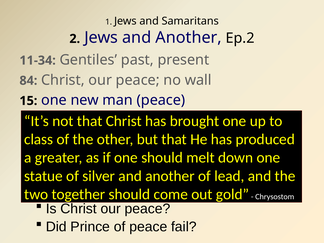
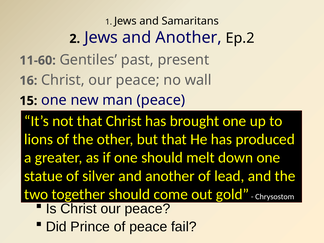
11-34: 11-34 -> 11-60
84: 84 -> 16
class: class -> lions
